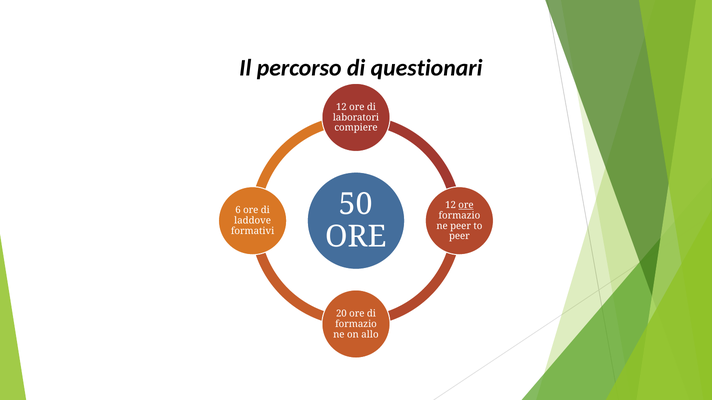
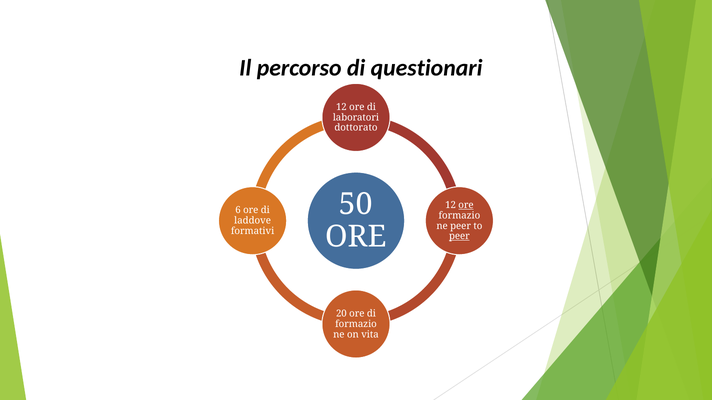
compiere: compiere -> dottorato
peer at (459, 237) underline: none -> present
allo: allo -> vita
